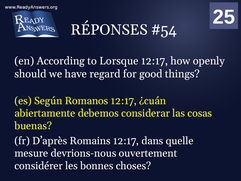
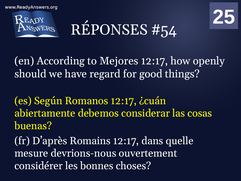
Lorsque: Lorsque -> Mejores
